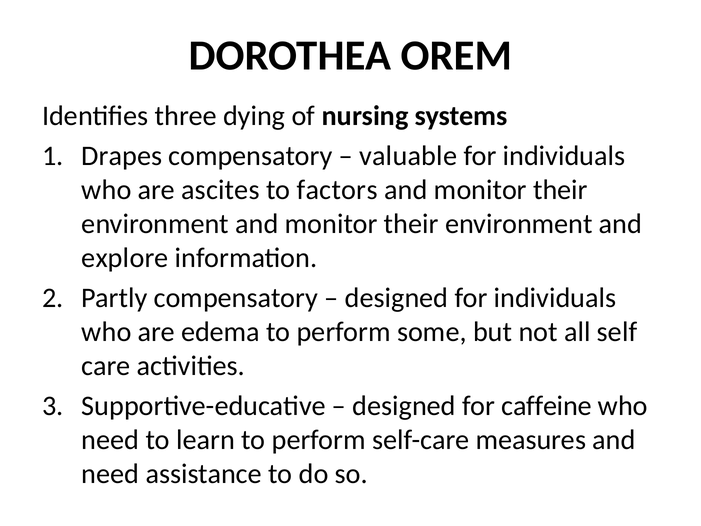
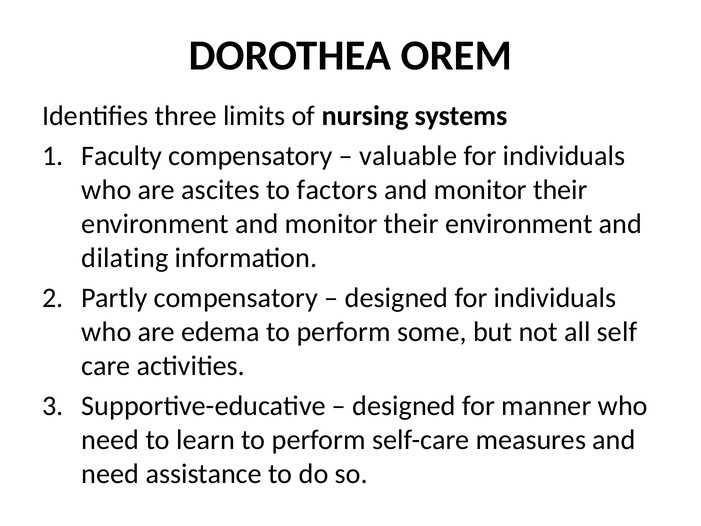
dying: dying -> limits
Drapes: Drapes -> Faculty
explore: explore -> dilating
caffeine: caffeine -> manner
